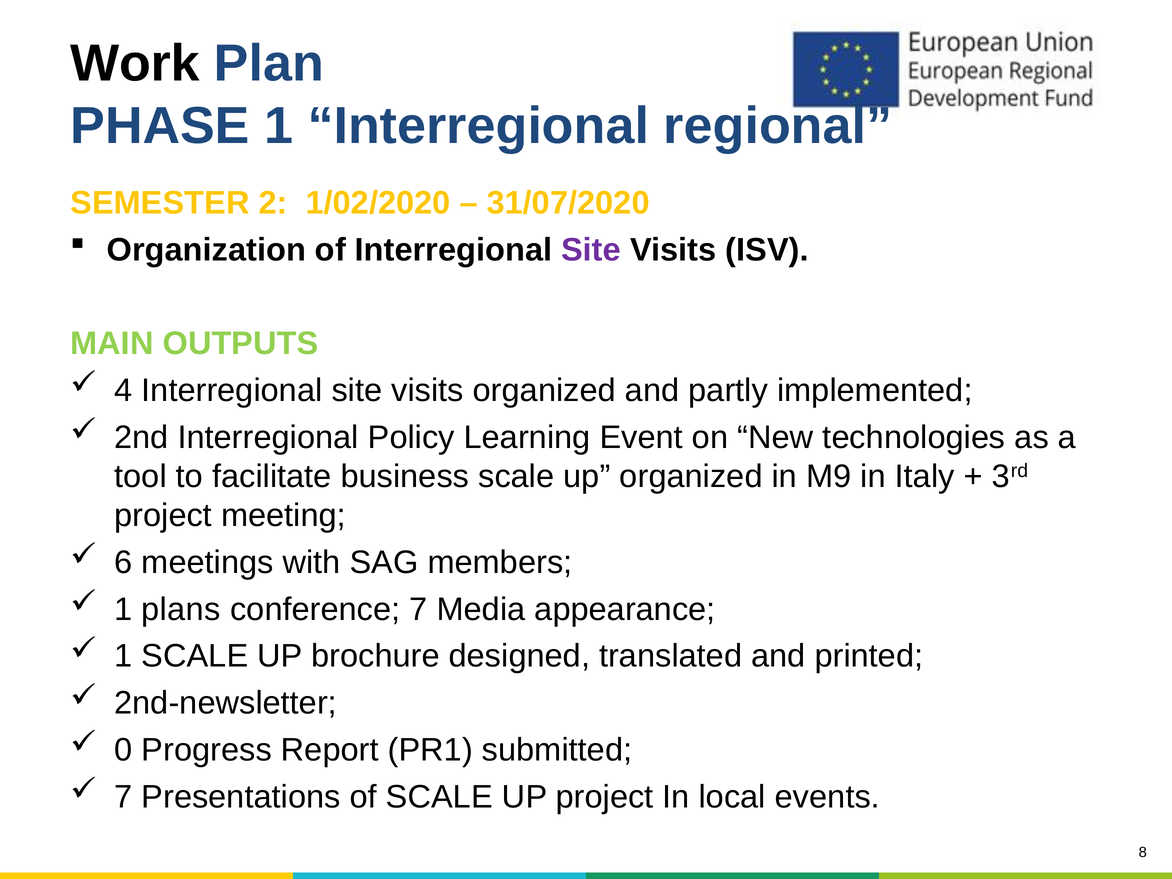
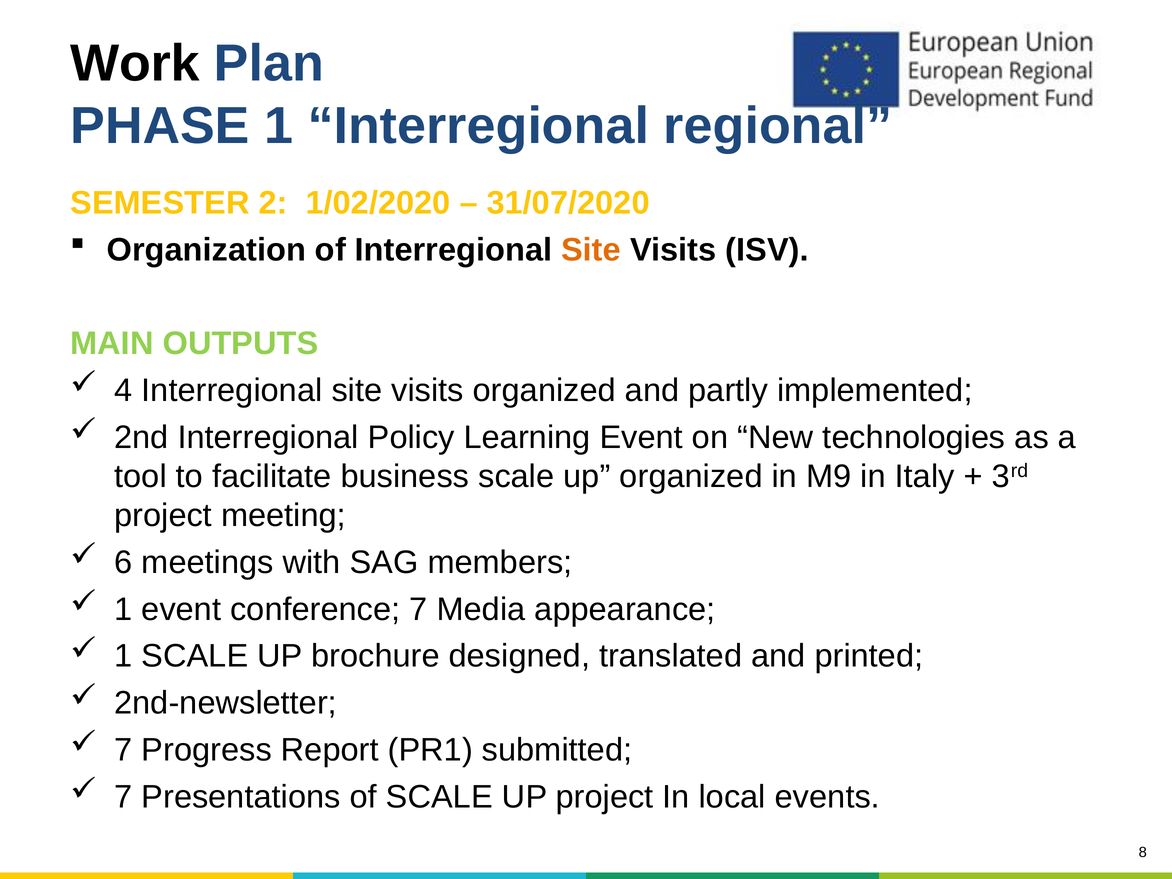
Site at (591, 250) colour: purple -> orange
1 plans: plans -> event
0 at (123, 750): 0 -> 7
